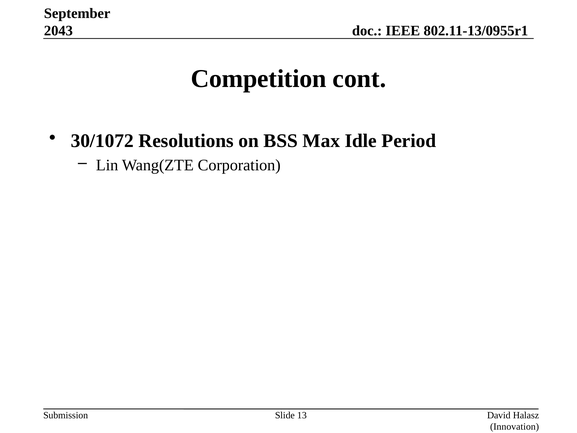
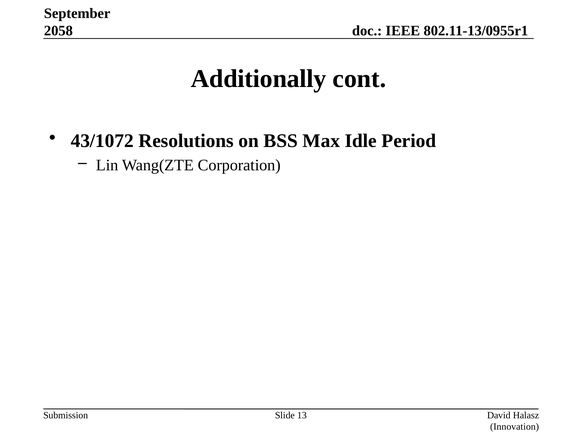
2043: 2043 -> 2058
Competition: Competition -> Additionally
30/1072: 30/1072 -> 43/1072
